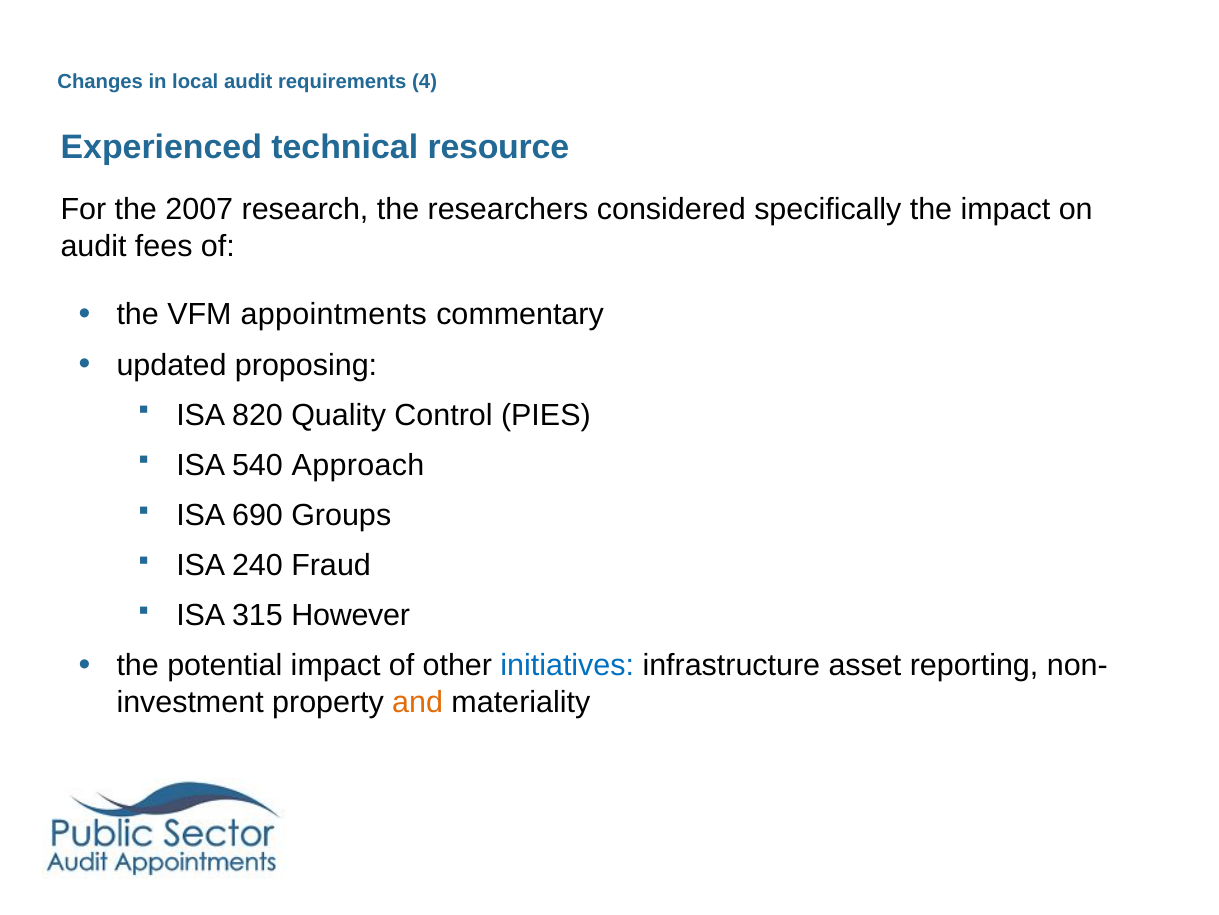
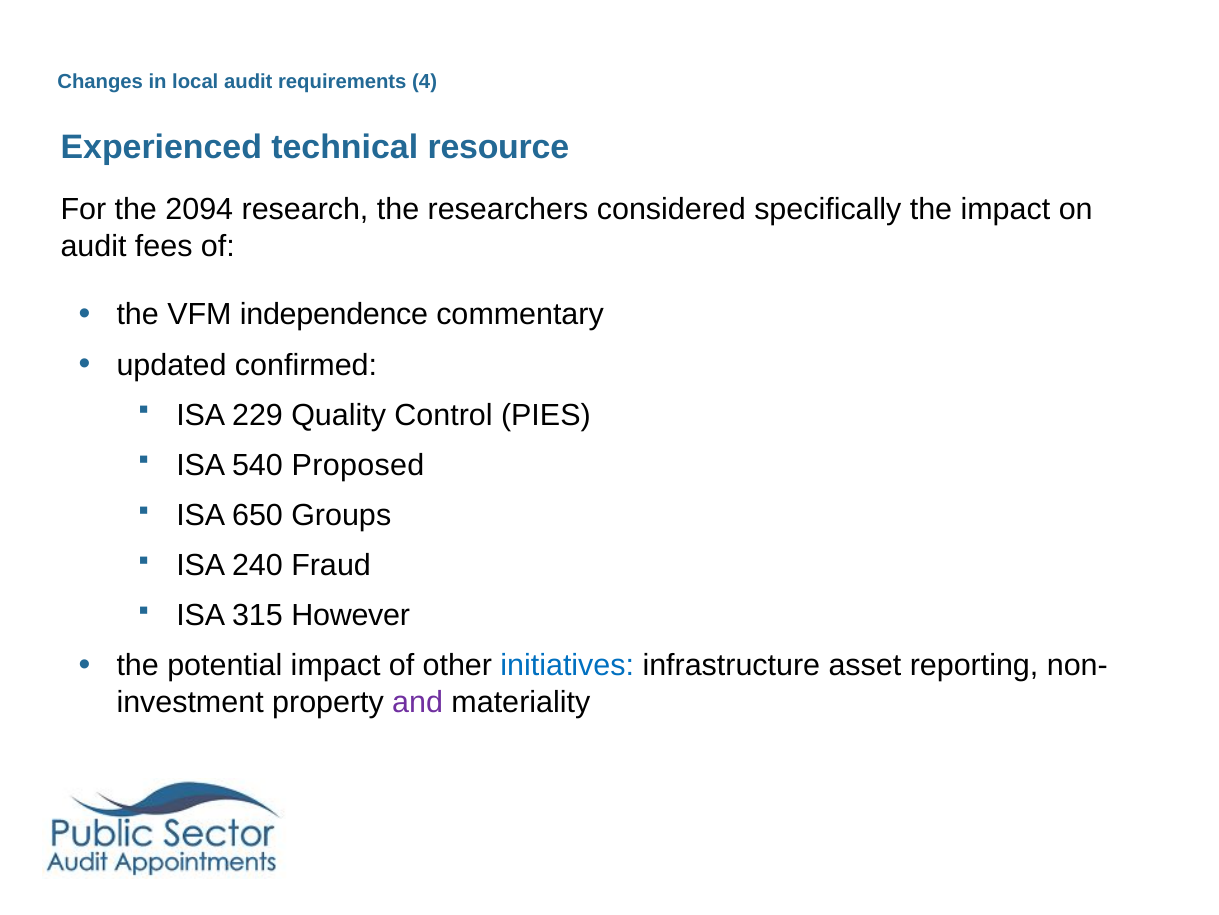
2007: 2007 -> 2094
appointments: appointments -> independence
proposing: proposing -> confirmed
820: 820 -> 229
Approach: Approach -> Proposed
690: 690 -> 650
and colour: orange -> purple
